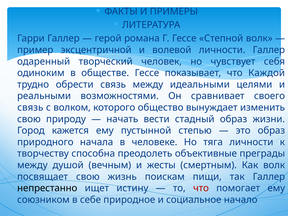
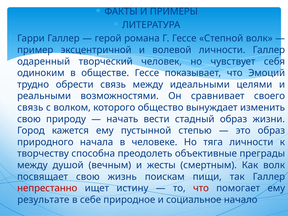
Каждой: Каждой -> Эмоций
непрестанно colour: black -> red
союзником: союзником -> результате
